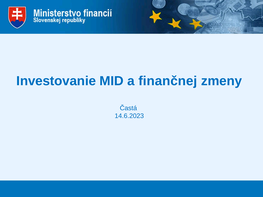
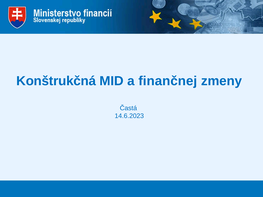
Investovanie: Investovanie -> Konštrukčná
